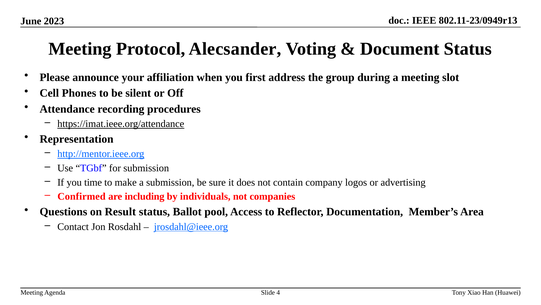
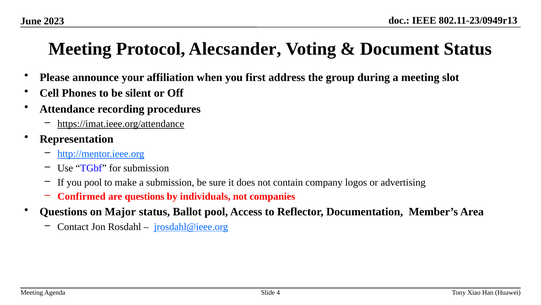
you time: time -> pool
are including: including -> questions
Result: Result -> Major
